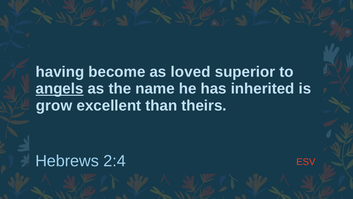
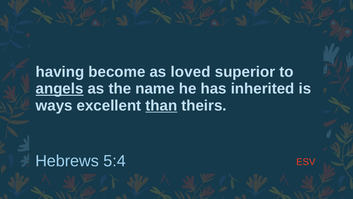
grow: grow -> ways
than underline: none -> present
2:4: 2:4 -> 5:4
